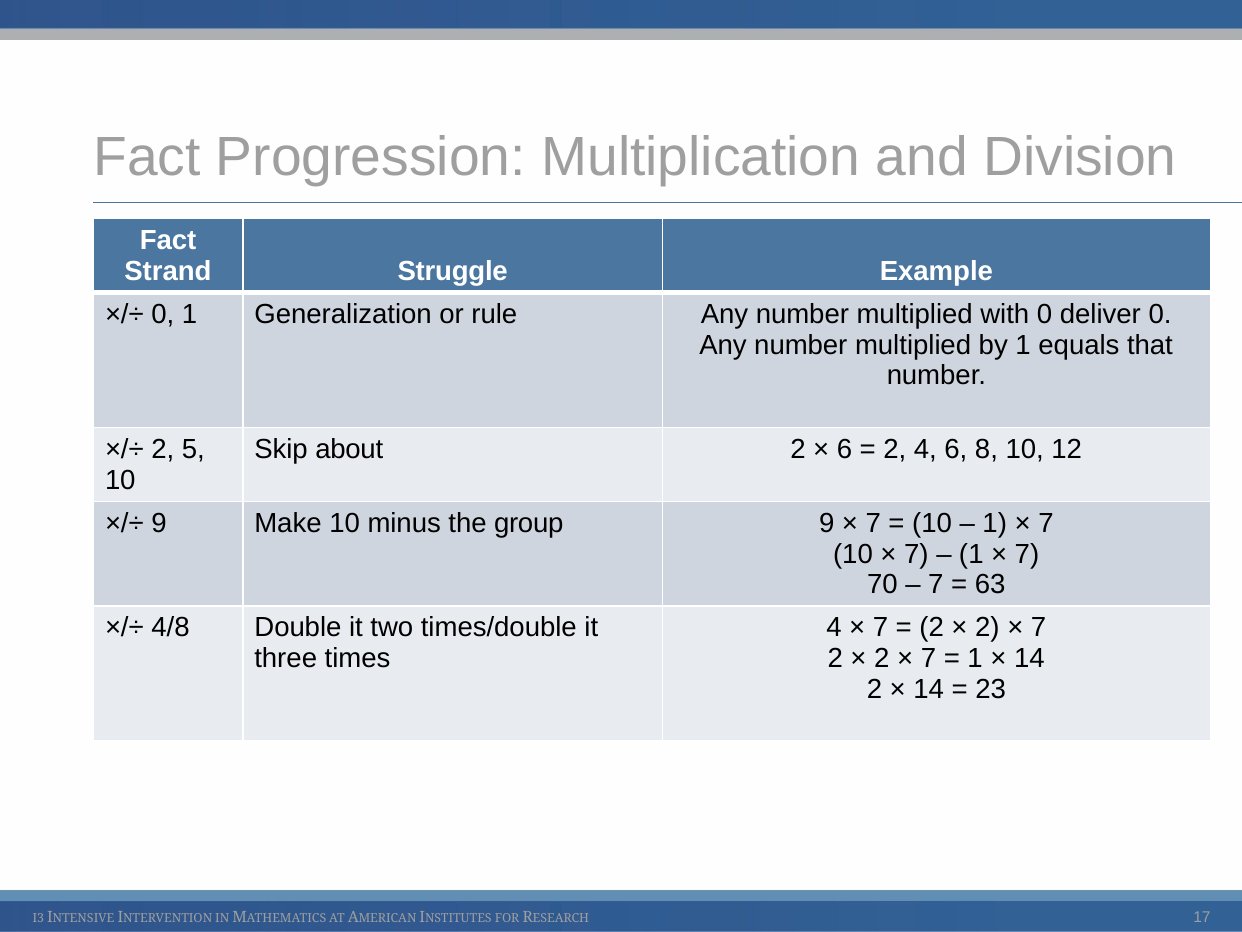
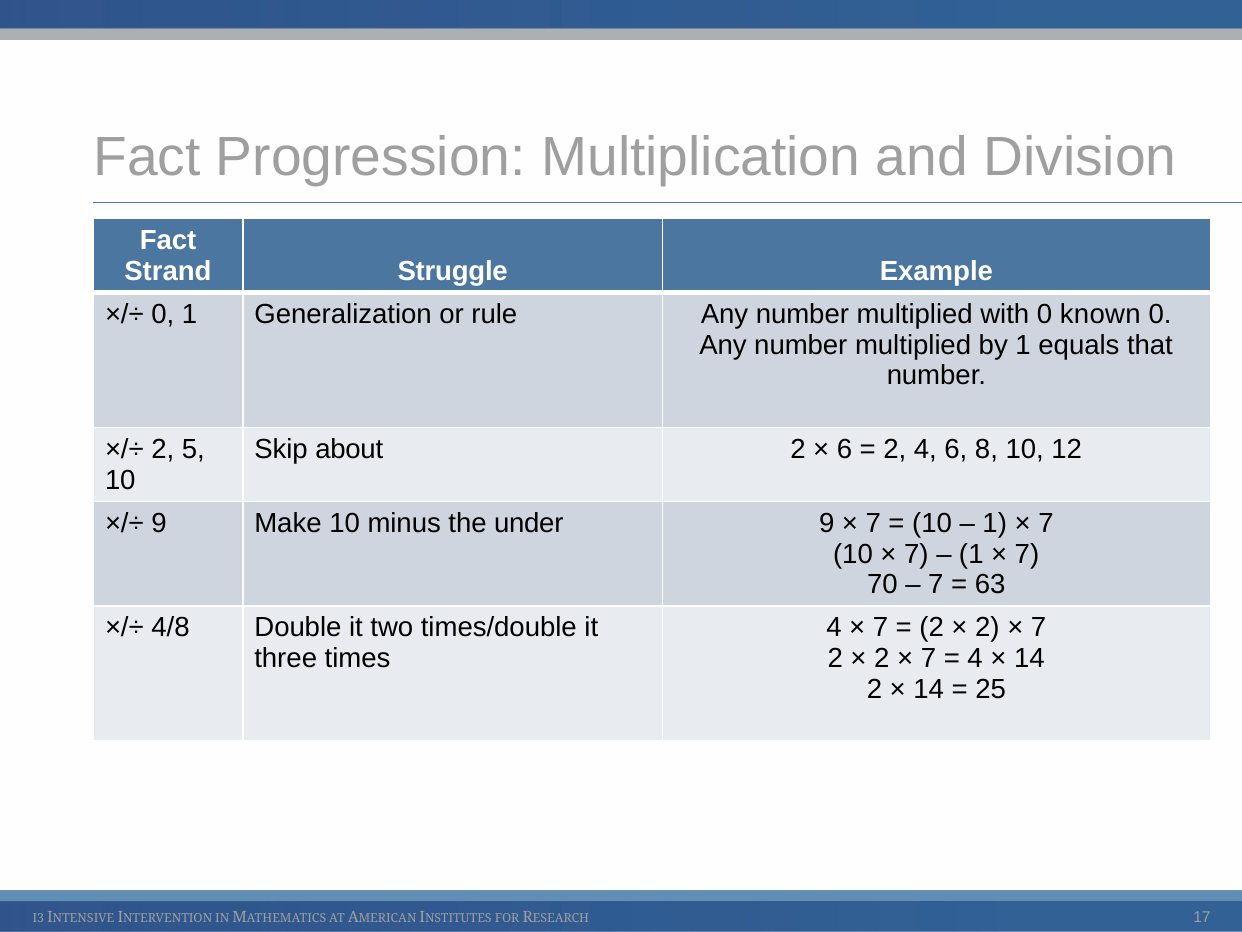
deliver: deliver -> known
group: group -> under
1 at (975, 658): 1 -> 4
23: 23 -> 25
